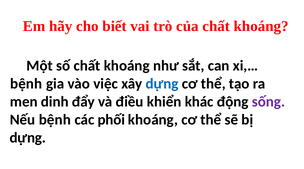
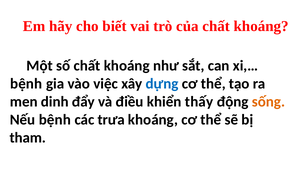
khác: khác -> thấy
sống colour: purple -> orange
phối: phối -> trưa
dựng at (28, 138): dựng -> tham
